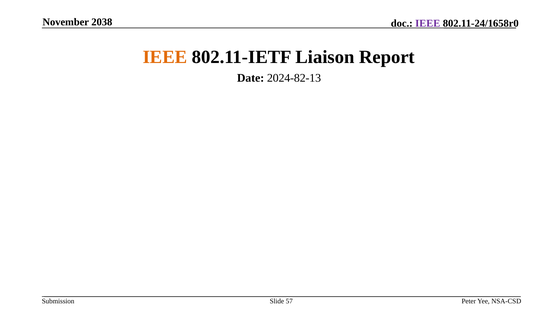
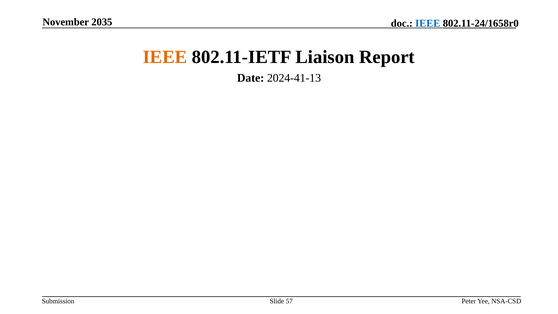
2038: 2038 -> 2035
IEEE at (428, 23) colour: purple -> blue
2024-82-13: 2024-82-13 -> 2024-41-13
